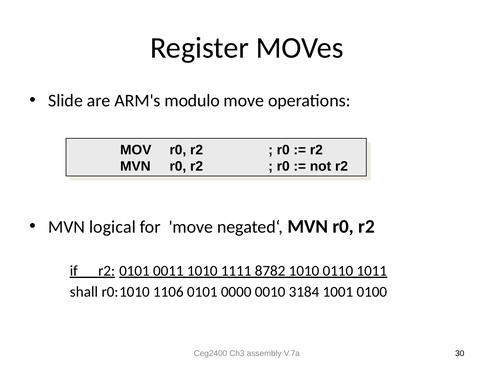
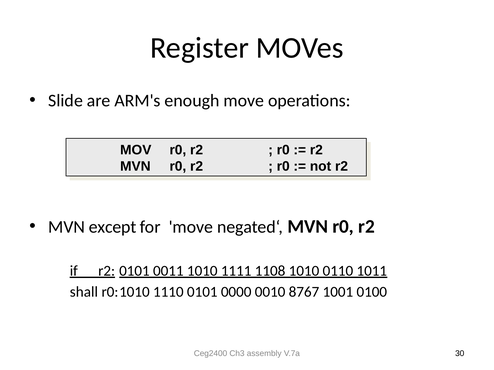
modulo: modulo -> enough
logical: logical -> except
8782: 8782 -> 1108
1106: 1106 -> 1110
3184: 3184 -> 8767
